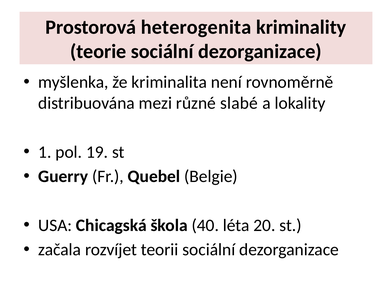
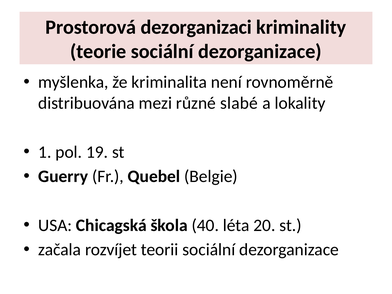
heterogenita: heterogenita -> dezorganizaci
